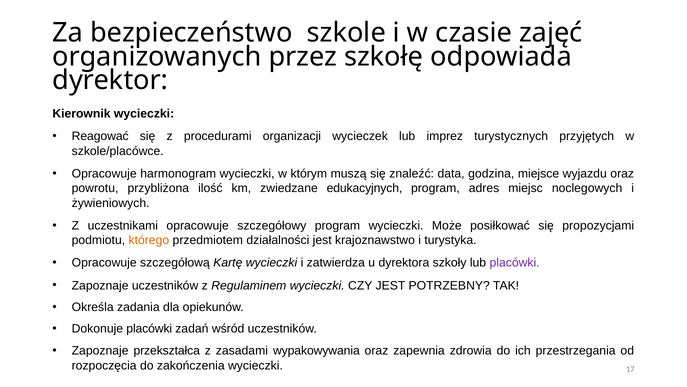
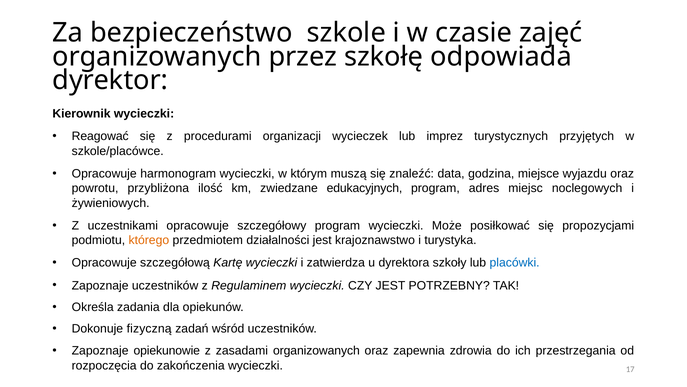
placówki at (515, 263) colour: purple -> blue
Dokonuje placówki: placówki -> fizyczną
przekształca: przekształca -> opiekunowie
zasadami wypakowywania: wypakowywania -> organizowanych
